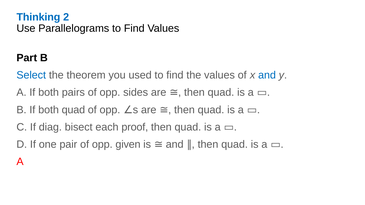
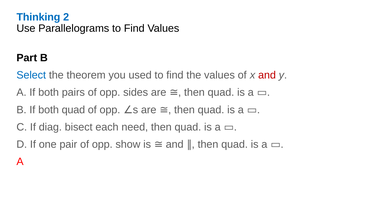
and at (267, 75) colour: blue -> red
proof: proof -> need
given: given -> show
